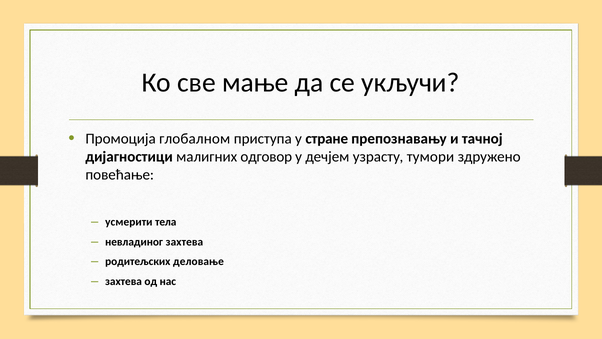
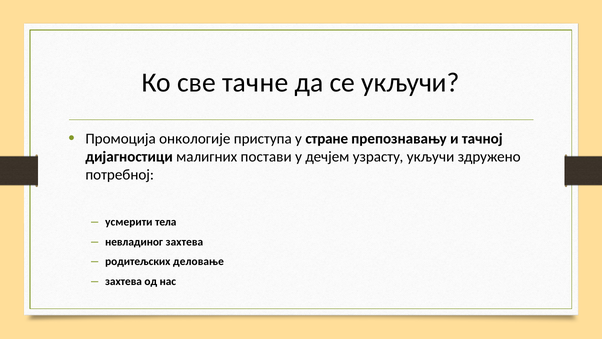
мање: мање -> тачне
глобалном: глобалном -> онкологије
одговор: одговор -> постави
узрасту тумори: тумори -> укључи
повећање: повећање -> потребној
